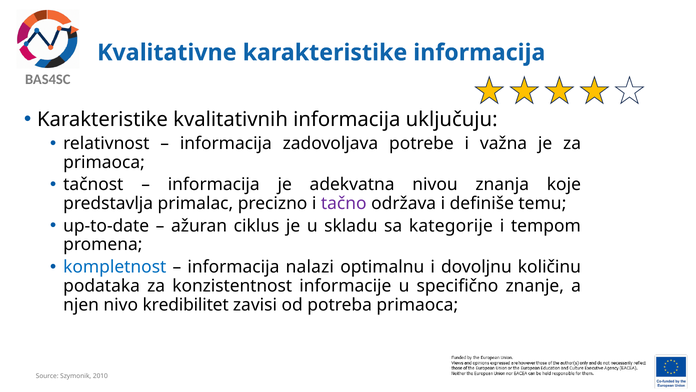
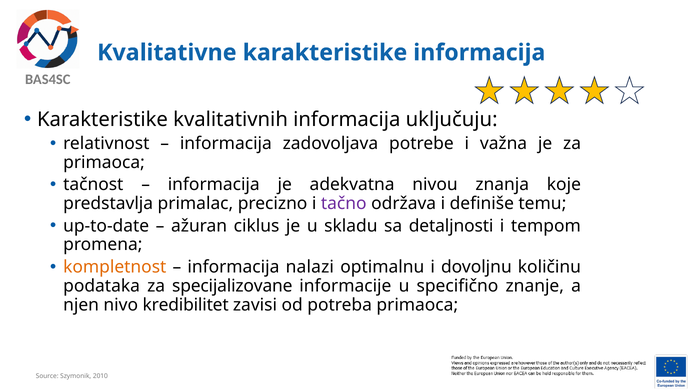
kategorije: kategorije -> detaljnosti
kompletnost colour: blue -> orange
konzistentnost: konzistentnost -> specijalizovane
